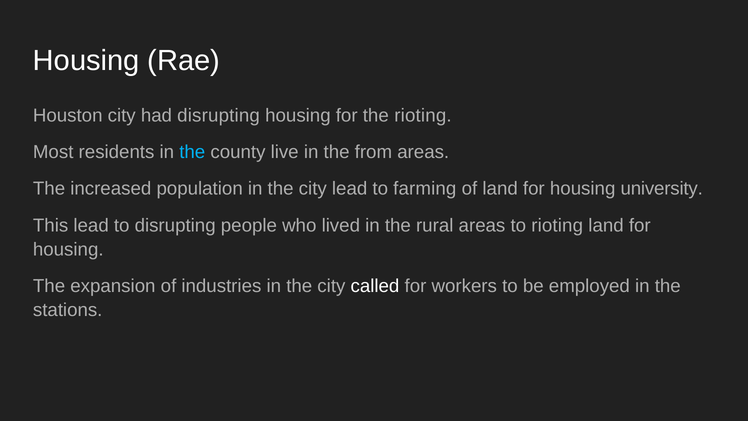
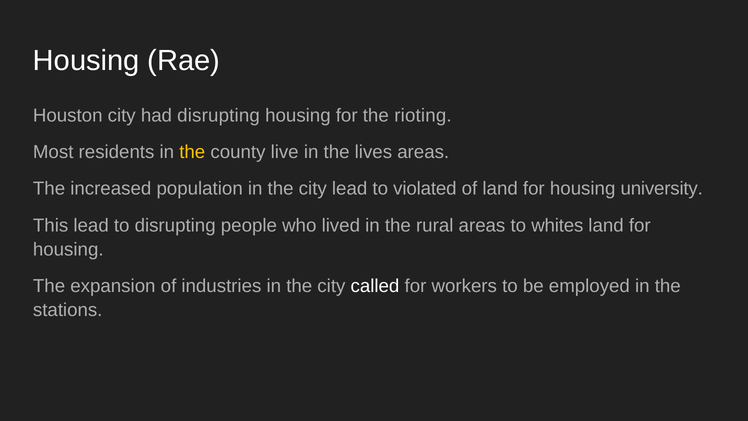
the at (192, 152) colour: light blue -> yellow
from: from -> lives
farming: farming -> violated
to rioting: rioting -> whites
